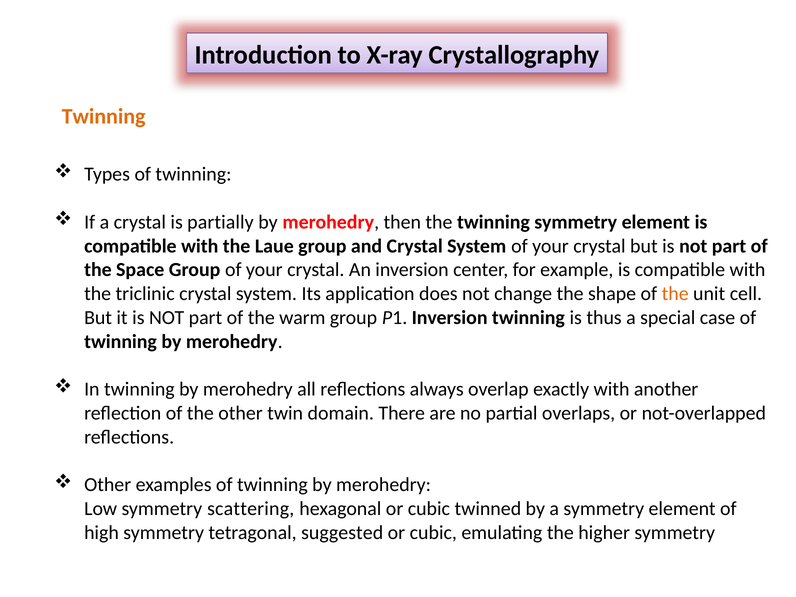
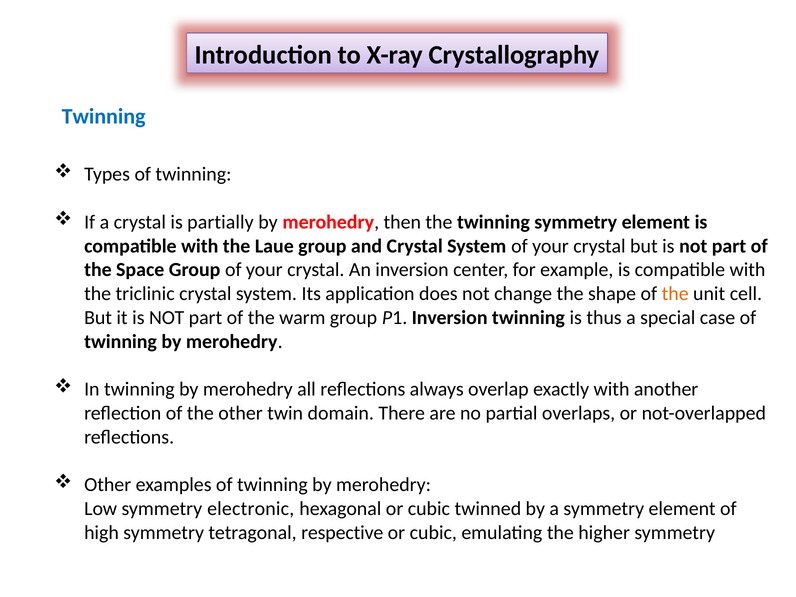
Twinning at (104, 117) colour: orange -> blue
scattering: scattering -> electronic
suggested: suggested -> respective
